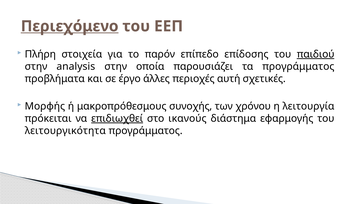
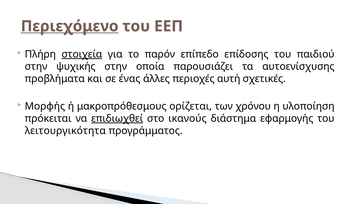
στοιχεία underline: none -> present
παιδιού underline: present -> none
analysis: analysis -> ψυχικής
τα προγράμματος: προγράμματος -> αυτοενίσχυσης
έργο: έργο -> ένας
συνοχής: συνοχής -> ορίζεται
λειτουργία: λειτουργία -> υλοποίηση
